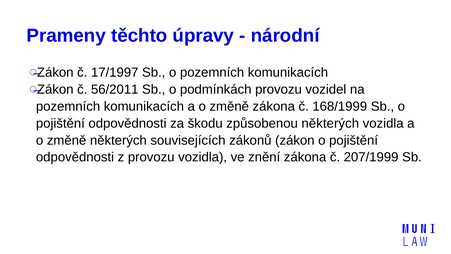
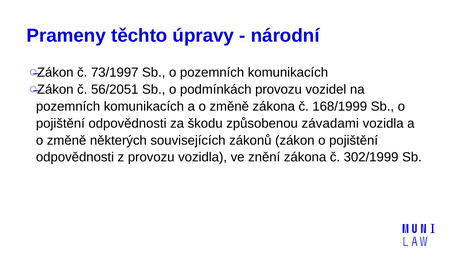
17/1997: 17/1997 -> 73/1997
56/2011: 56/2011 -> 56/2051
způsobenou některých: některých -> závadami
207/1999: 207/1999 -> 302/1999
